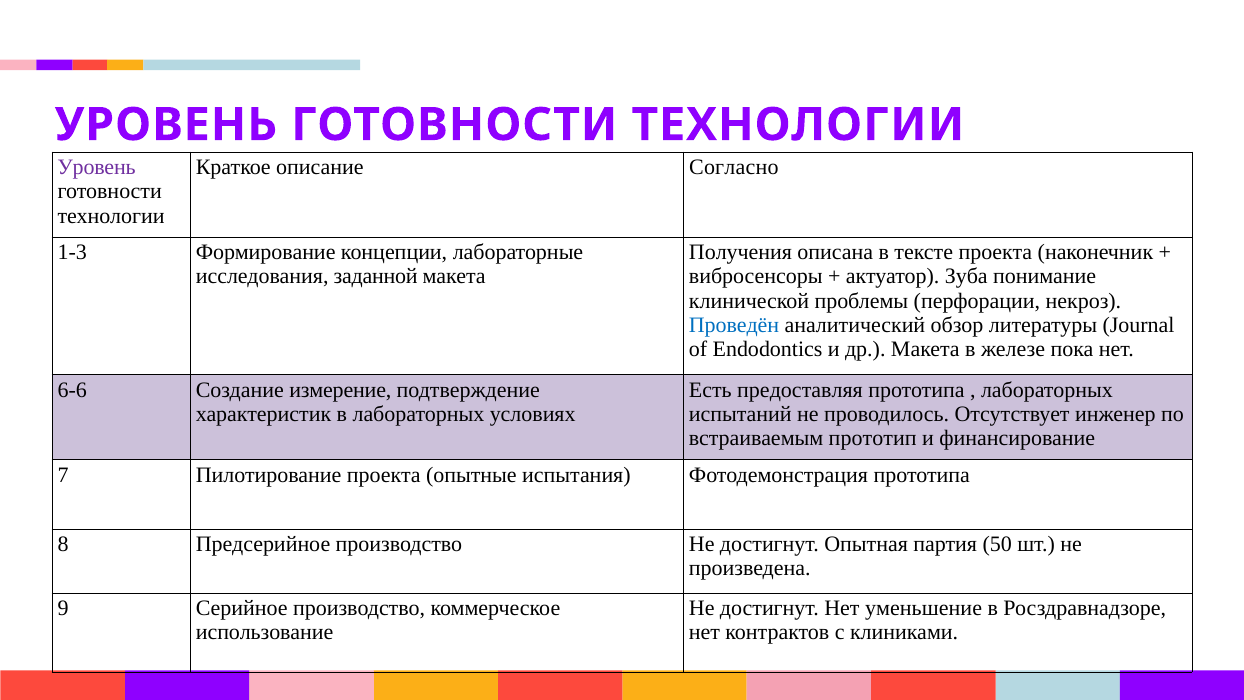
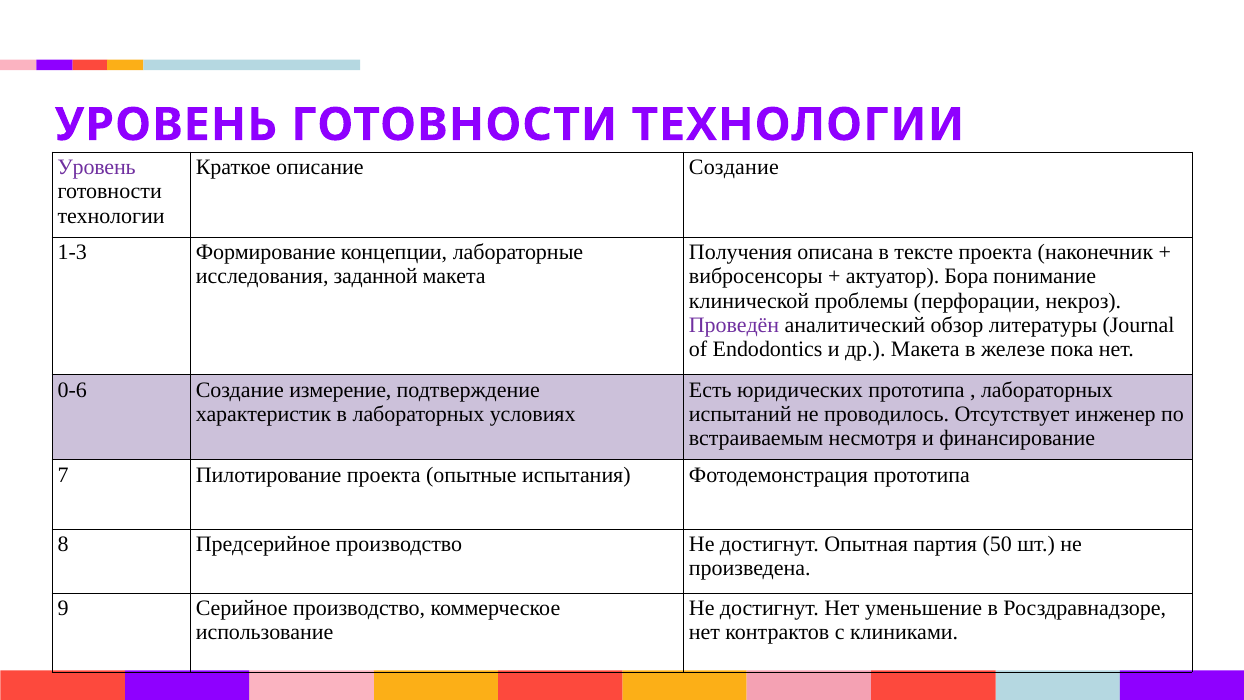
описание Согласно: Согласно -> Создание
Зуба: Зуба -> Бора
Проведён colour: blue -> purple
6-6: 6-6 -> 0-6
предоставляя: предоставляя -> юридических
прототип: прототип -> несмотря
